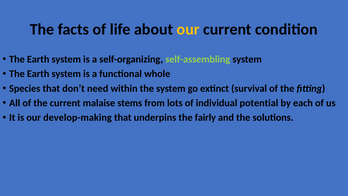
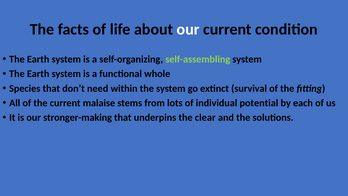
our at (188, 29) colour: yellow -> white
develop-making: develop-making -> stronger-making
fairly: fairly -> clear
